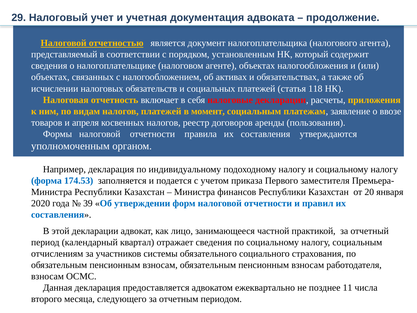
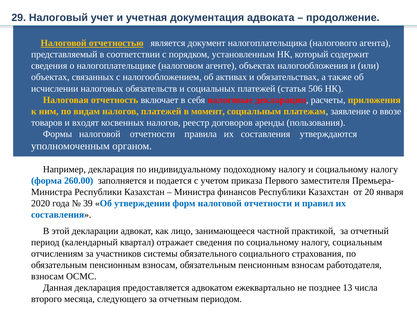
118: 118 -> 506
апреля: апреля -> входят
174.53: 174.53 -> 260.00
11: 11 -> 13
